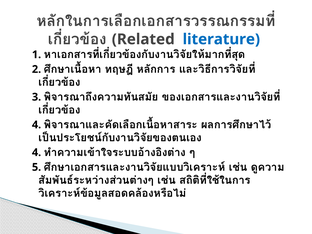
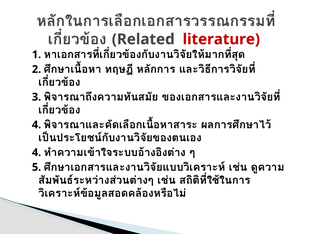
literature colour: blue -> red
